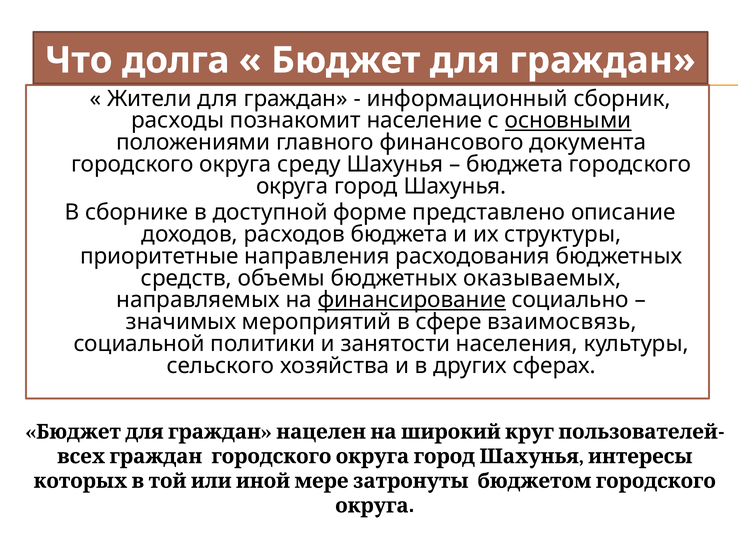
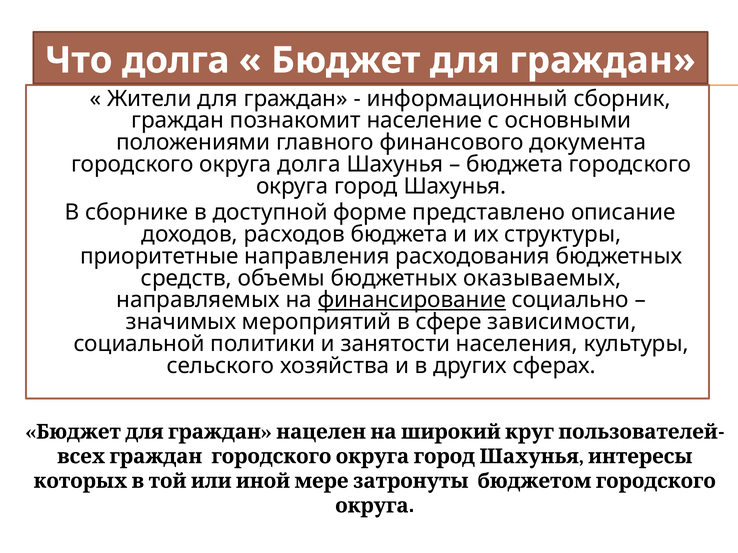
расходы at (178, 121): расходы -> граждан
основными underline: present -> none
округа среду: среду -> долга
взаимосвязь: взаимосвязь -> зависимости
